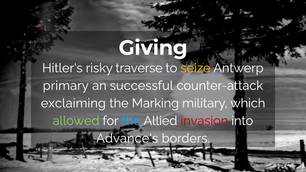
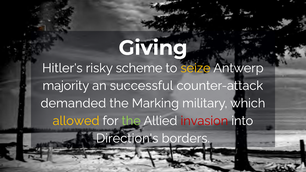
traverse: traverse -> scheme
primary: primary -> majority
exclaiming: exclaiming -> demanded
allowed colour: light green -> yellow
the at (131, 121) colour: light blue -> light green
Advance's: Advance's -> Direction's
